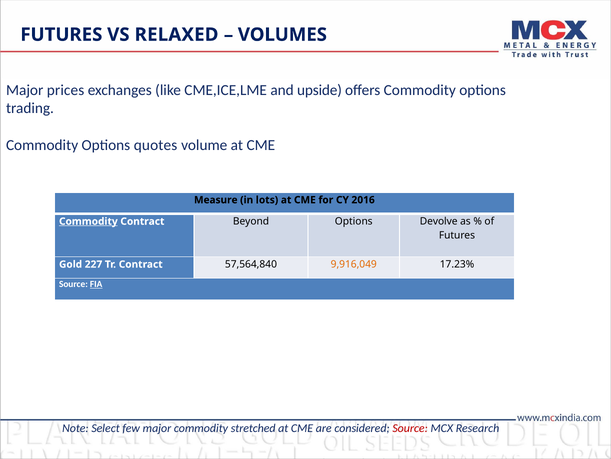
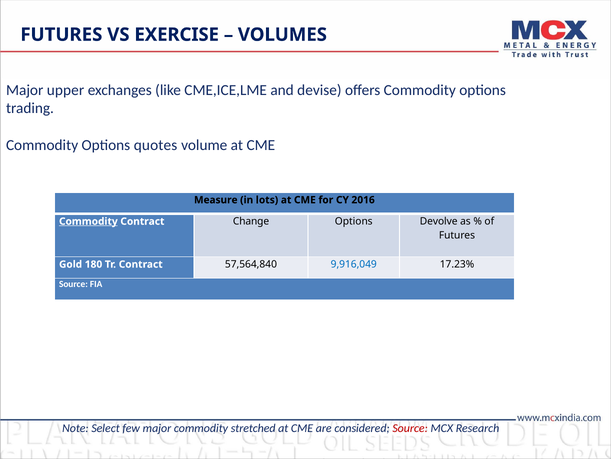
RELAXED: RELAXED -> EXERCISE
prices: prices -> upper
upside: upside -> devise
Beyond: Beyond -> Change
227: 227 -> 180
9,916,049 colour: orange -> blue
FIA underline: present -> none
